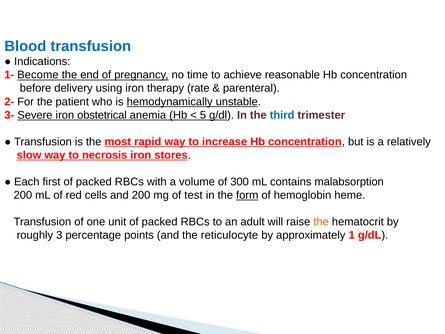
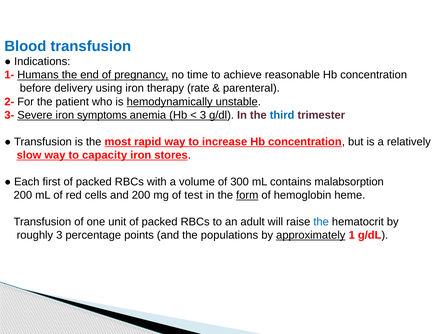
Become: Become -> Humans
obstetrical: obstetrical -> symptoms
5 at (203, 115): 5 -> 3
necrosis: necrosis -> capacity
the at (321, 222) colour: orange -> blue
reticulocyte: reticulocyte -> populations
approximately underline: none -> present
